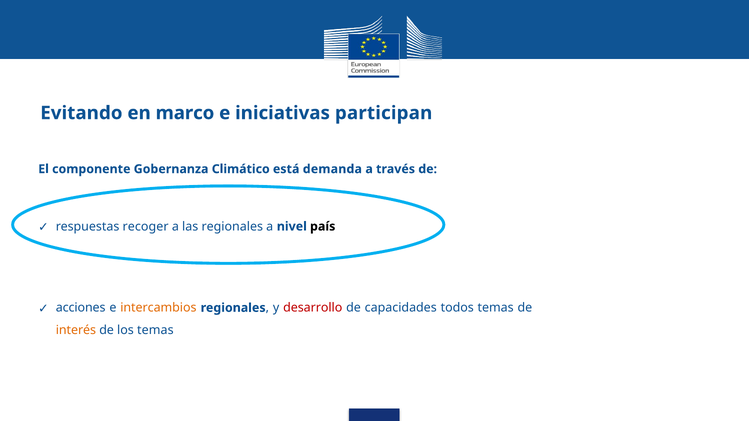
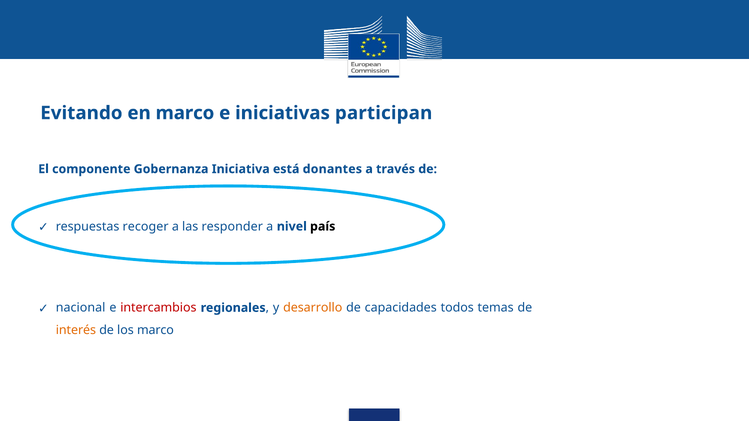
Climático: Climático -> Iniciativa
demanda: demanda -> donantes
las regionales: regionales -> responder
acciones: acciones -> nacional
intercambios colour: orange -> red
desarrollo colour: red -> orange
los temas: temas -> marco
